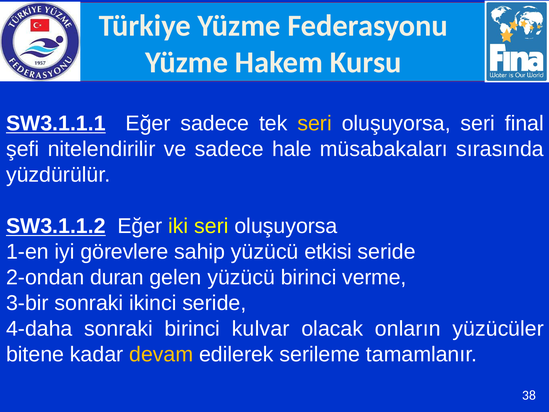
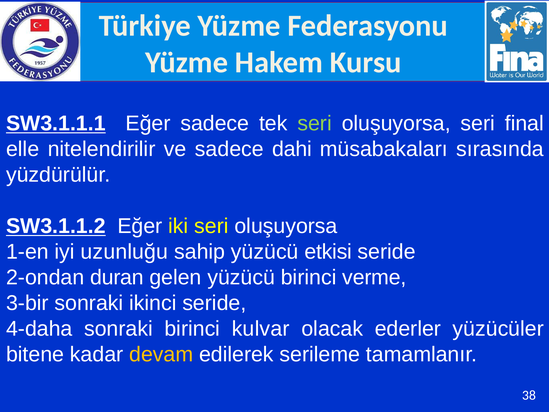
seri at (315, 123) colour: yellow -> light green
şefi: şefi -> elle
hale: hale -> dahi
görevlere: görevlere -> uzunluğu
onların: onların -> ederler
